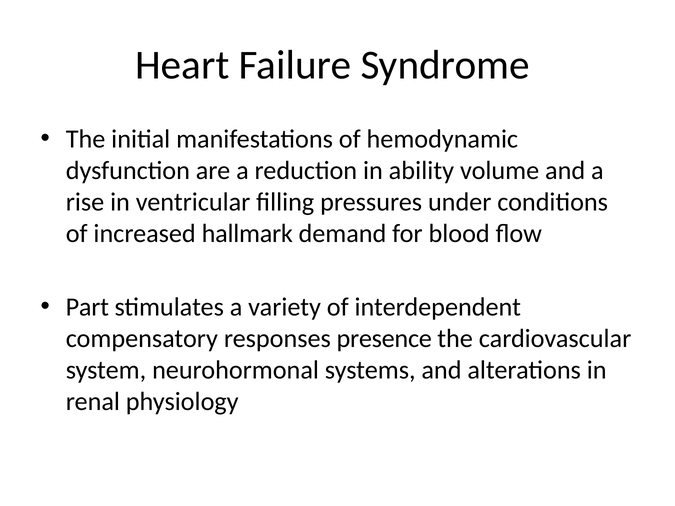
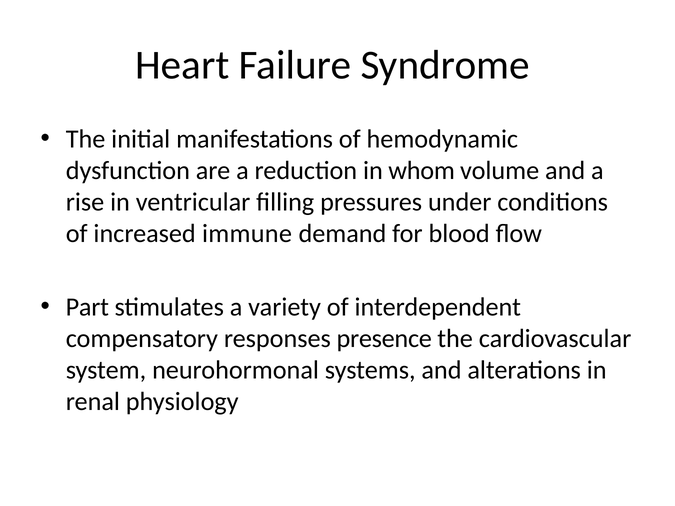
ability: ability -> whom
hallmark: hallmark -> immune
